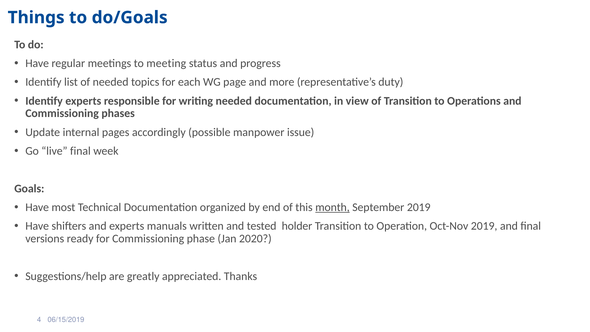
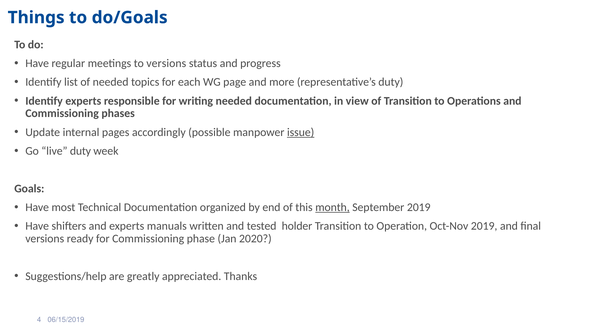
to meeting: meeting -> versions
issue underline: none -> present
live final: final -> duty
